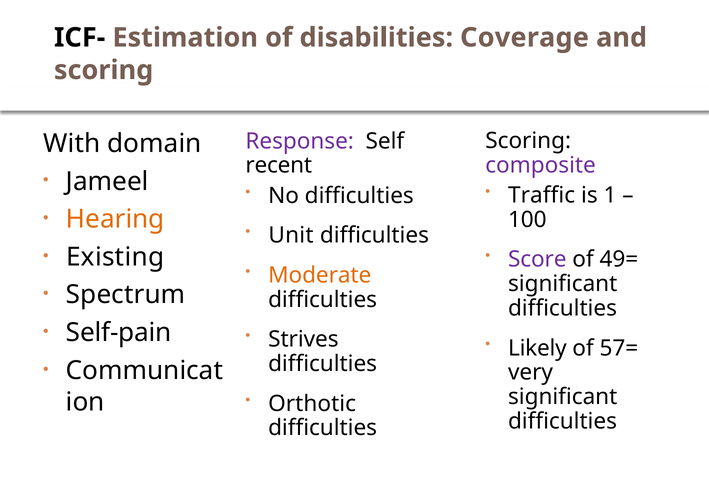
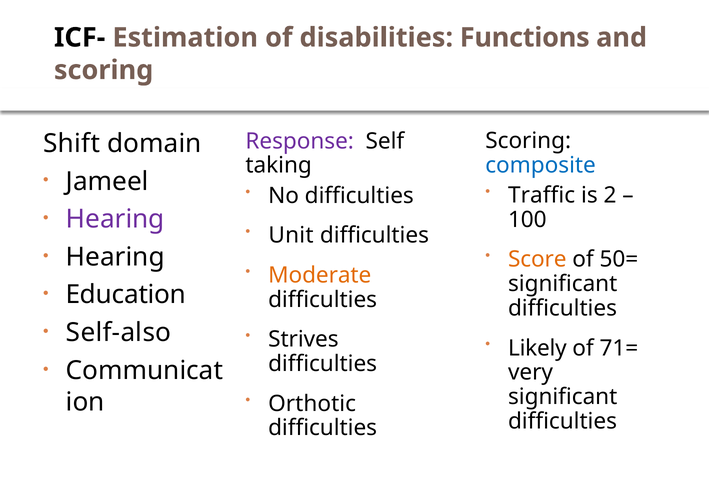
Coverage: Coverage -> Functions
With: With -> Shift
composite colour: purple -> blue
recent: recent -> taking
1: 1 -> 2
Hearing at (115, 219) colour: orange -> purple
Existing at (115, 257): Existing -> Hearing
Score colour: purple -> orange
49=: 49= -> 50=
Spectrum: Spectrum -> Education
Self-pain: Self-pain -> Self-also
57=: 57= -> 71=
